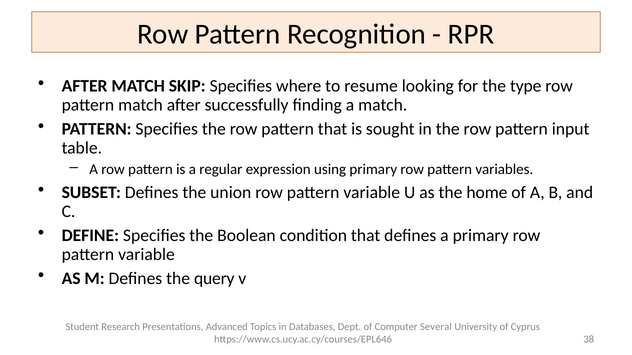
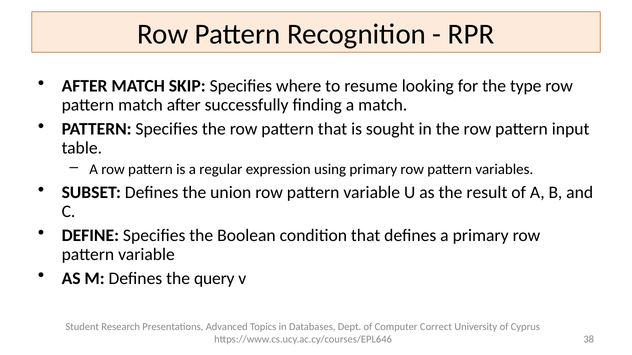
home: home -> result
Several: Several -> Correct
